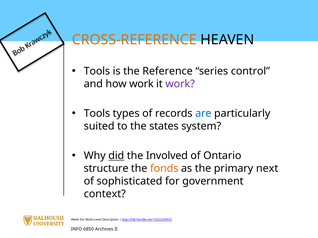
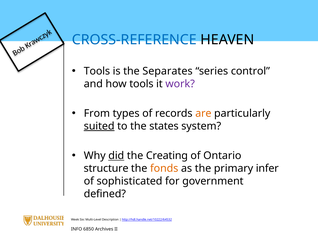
CROSS-REFERENCE colour: orange -> blue
Reference: Reference -> Separates
how work: work -> tools
Tools at (97, 114): Tools -> From
are colour: blue -> orange
suited underline: none -> present
Involved: Involved -> Creating
next: next -> infer
context: context -> defined
